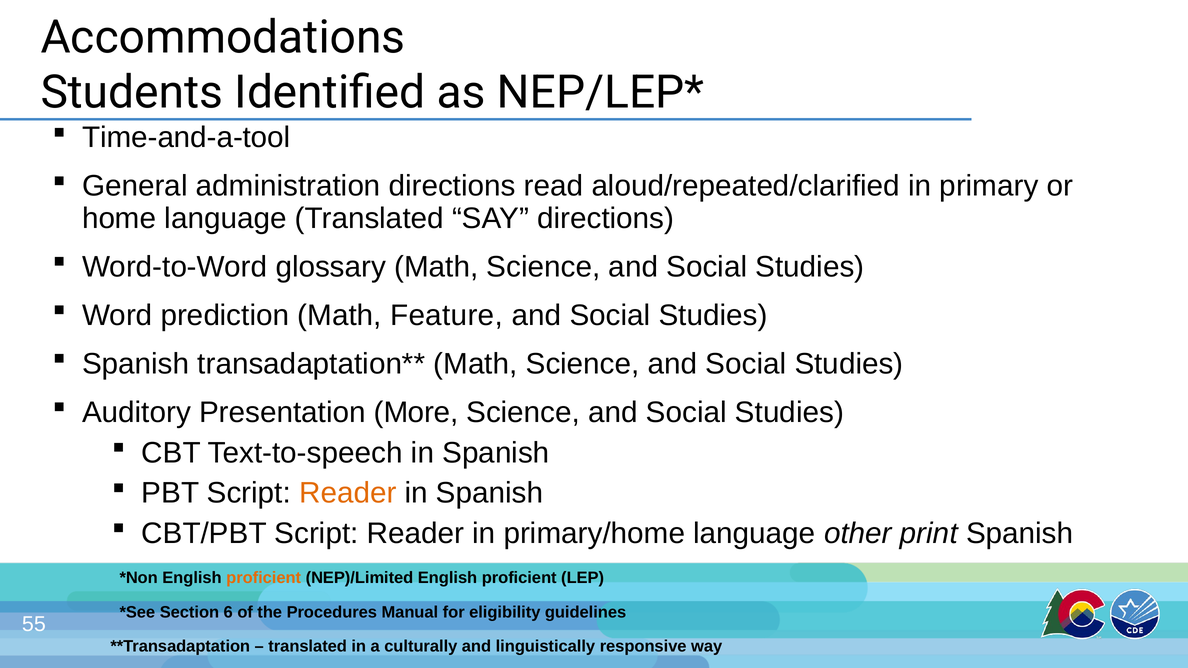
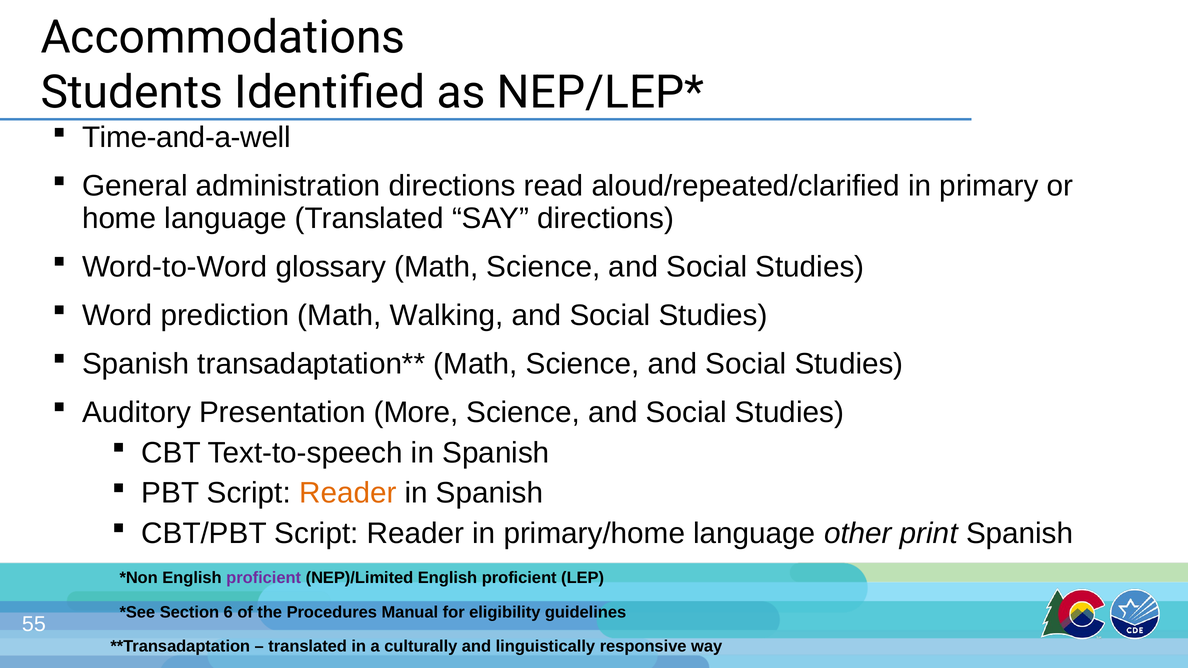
Time-and-a-tool: Time-and-a-tool -> Time-and-a-well
Feature: Feature -> Walking
proficient at (264, 578) colour: orange -> purple
